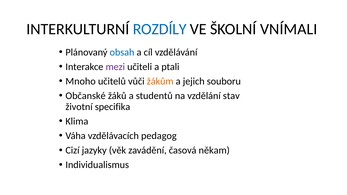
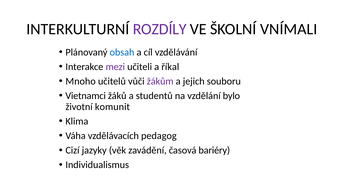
ROZDÍLY colour: blue -> purple
ptali: ptali -> říkal
žákům colour: orange -> purple
Občanské: Občanské -> Vietnamci
stav: stav -> bylo
specifika: specifika -> komunit
někam: někam -> bariéry
